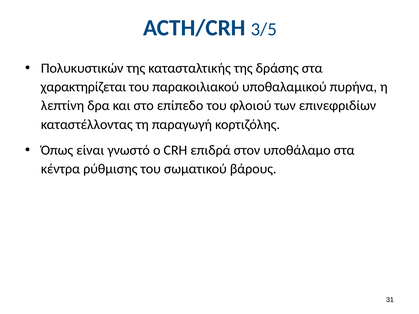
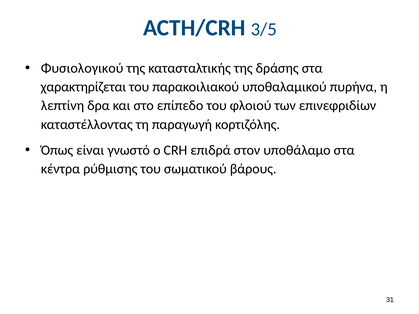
Πολυκυστικών: Πολυκυστικών -> Φυσιολογικού
